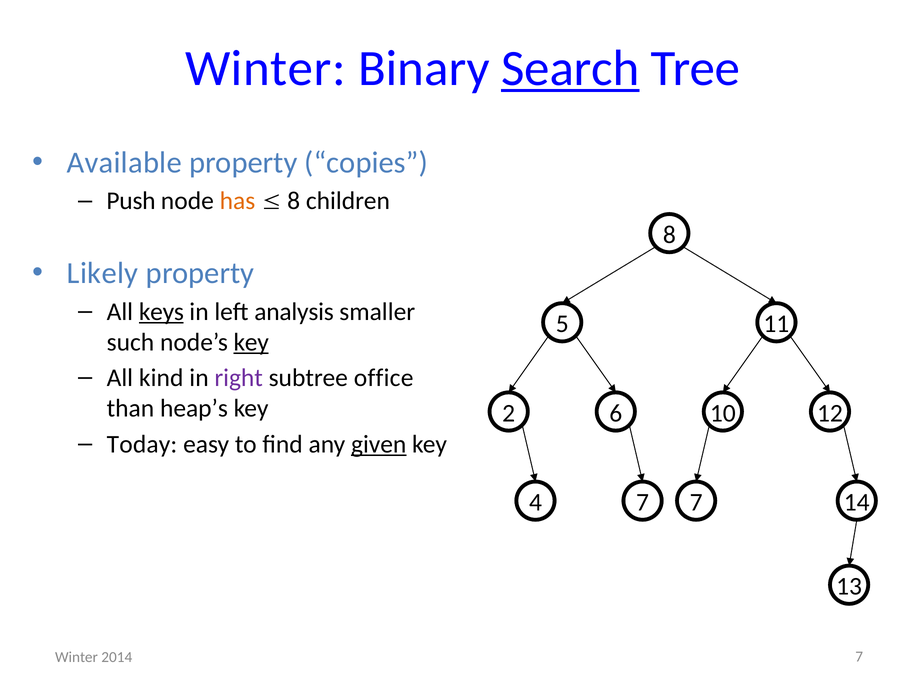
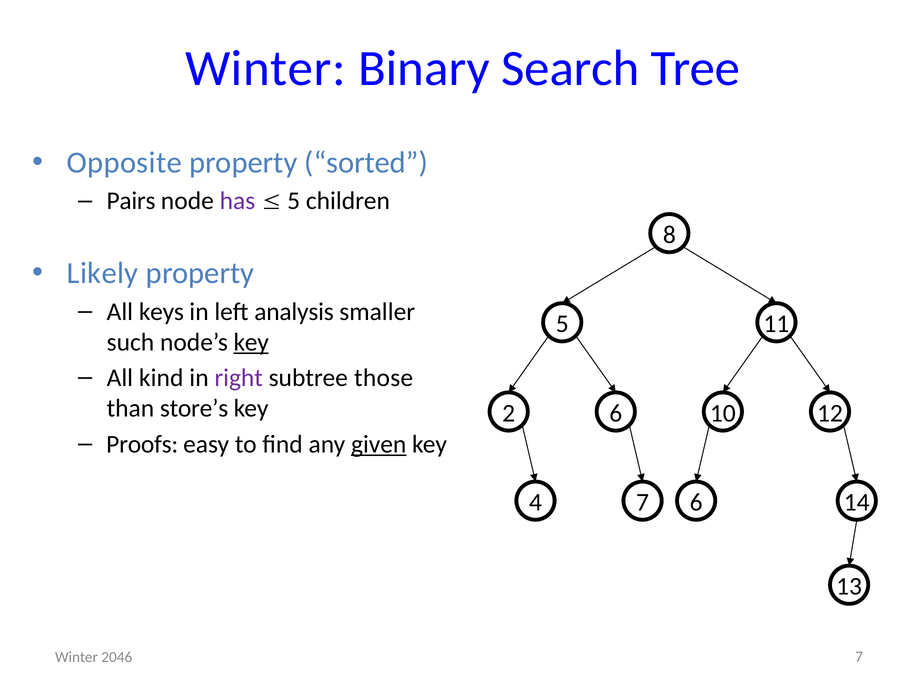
Search underline: present -> none
Available: Available -> Opposite
copies: copies -> sorted
Push: Push -> Pairs
has colour: orange -> purple
8 at (294, 201): 8 -> 5
keys underline: present -> none
office: office -> those
heap’s: heap’s -> store’s
Today: Today -> Proofs
7 7: 7 -> 6
2014: 2014 -> 2046
